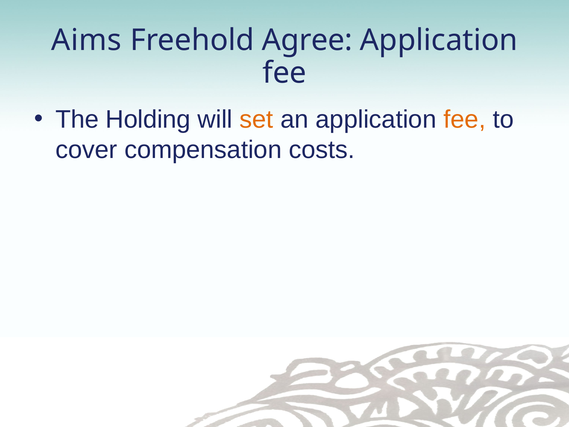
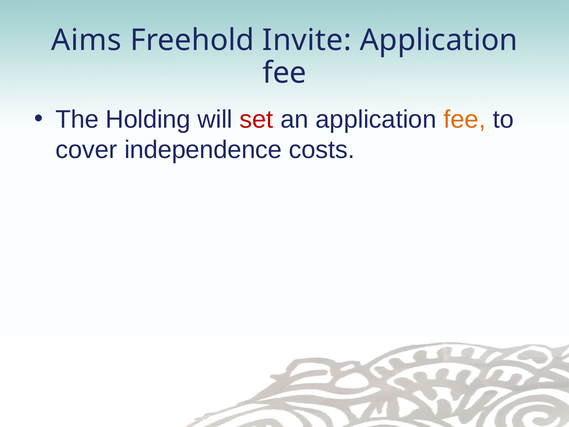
Agree: Agree -> Invite
set colour: orange -> red
compensation: compensation -> independence
